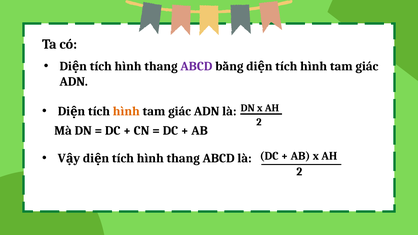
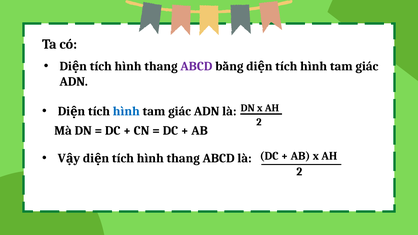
hình at (126, 111) colour: orange -> blue
